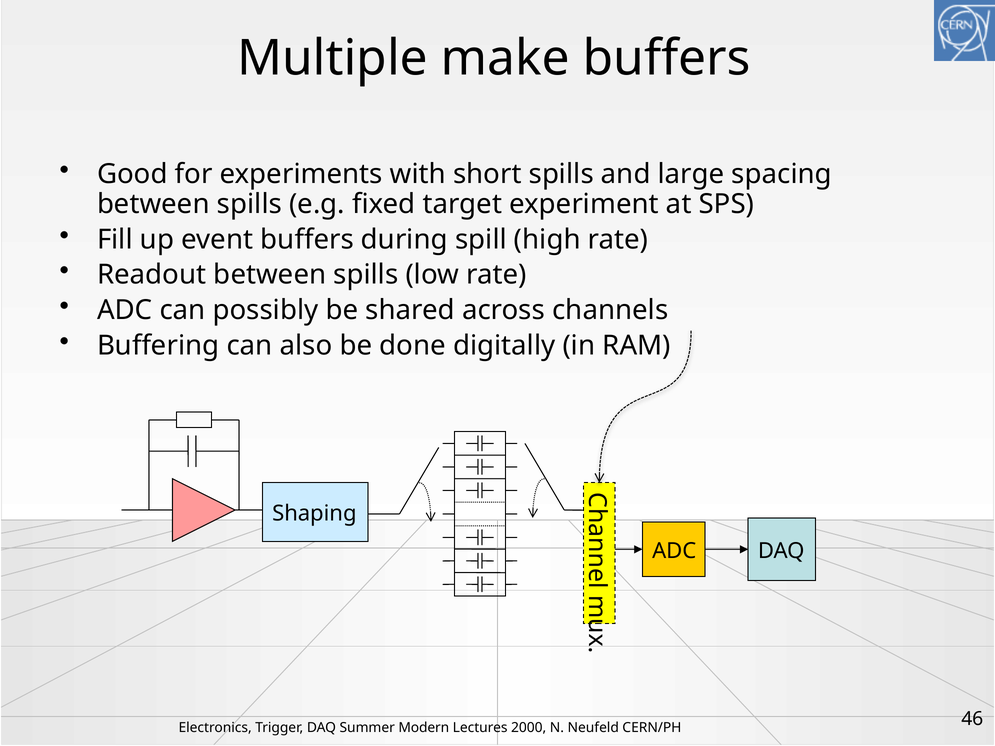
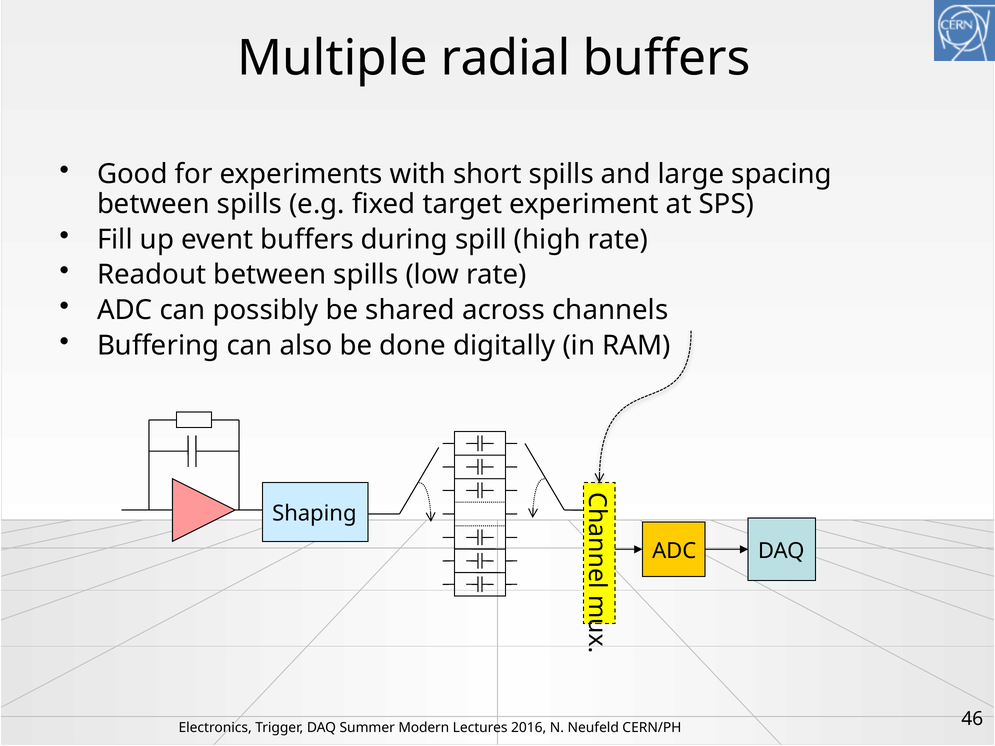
make: make -> radial
2000: 2000 -> 2016
